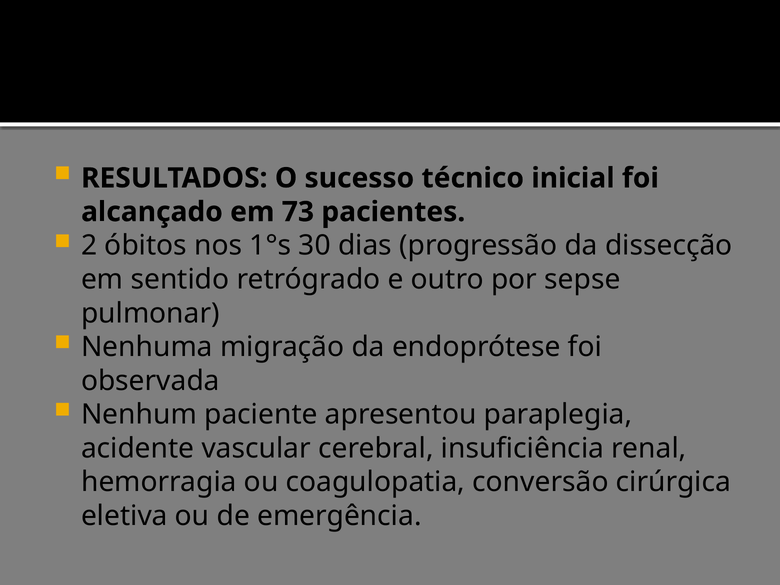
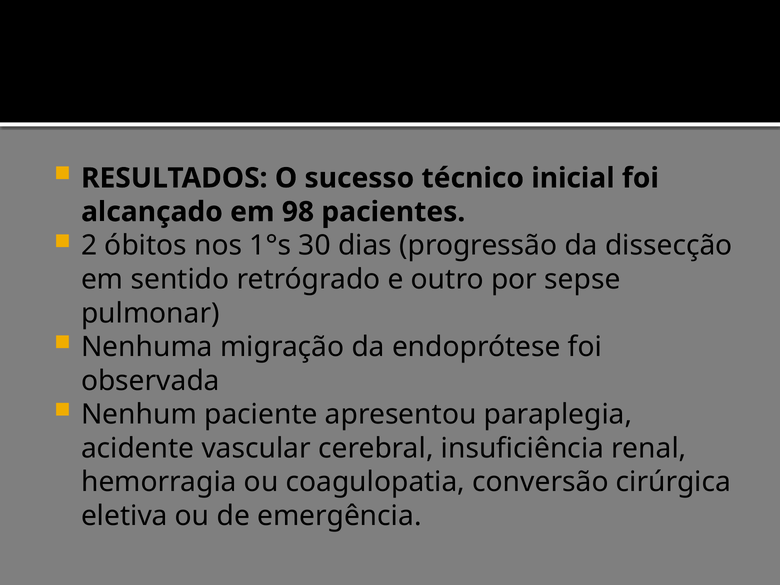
73: 73 -> 98
